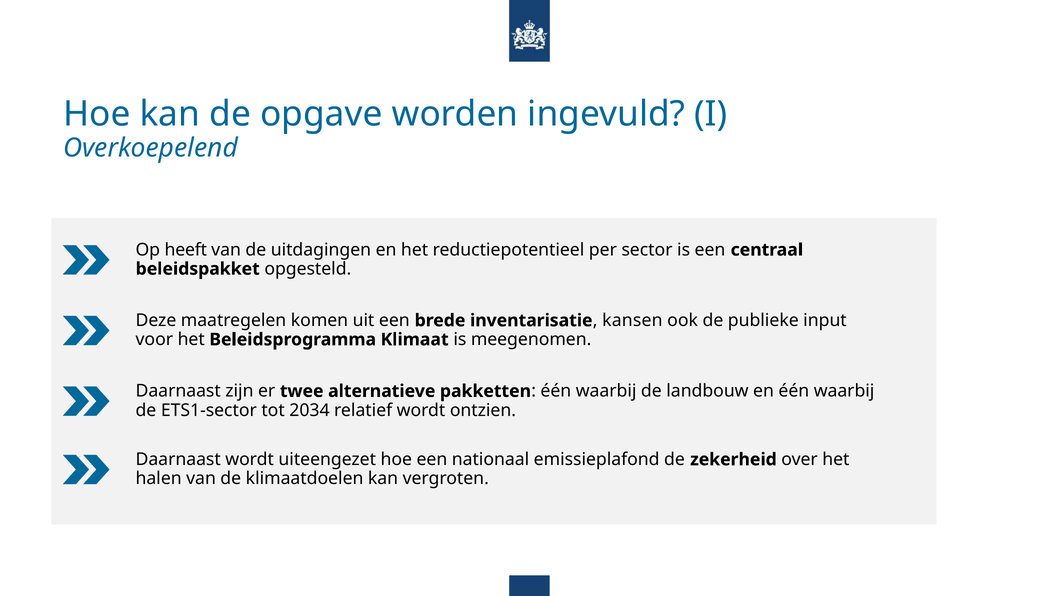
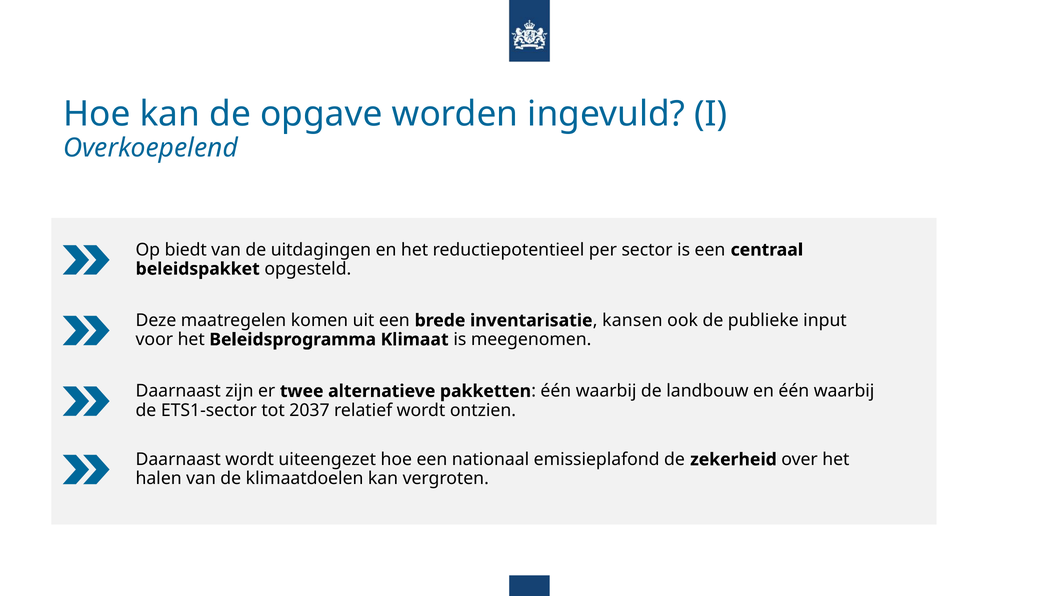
heeft: heeft -> biedt
2034: 2034 -> 2037
